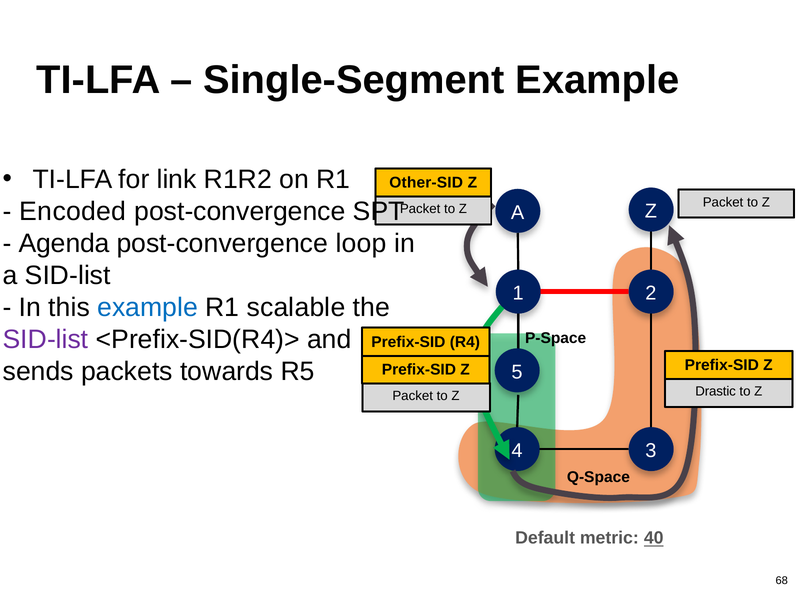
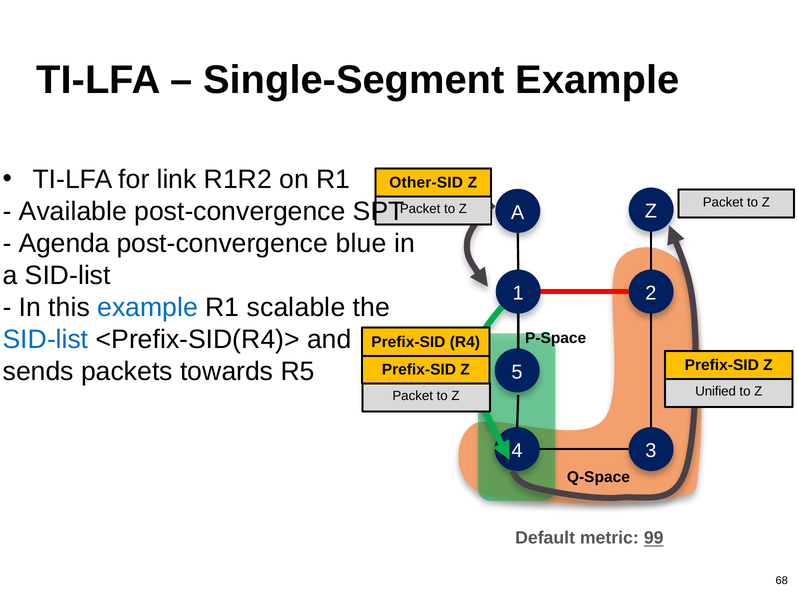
Encoded: Encoded -> Available
loop: loop -> blue
SID-list at (46, 339) colour: purple -> blue
Drastic: Drastic -> Unified
40: 40 -> 99
